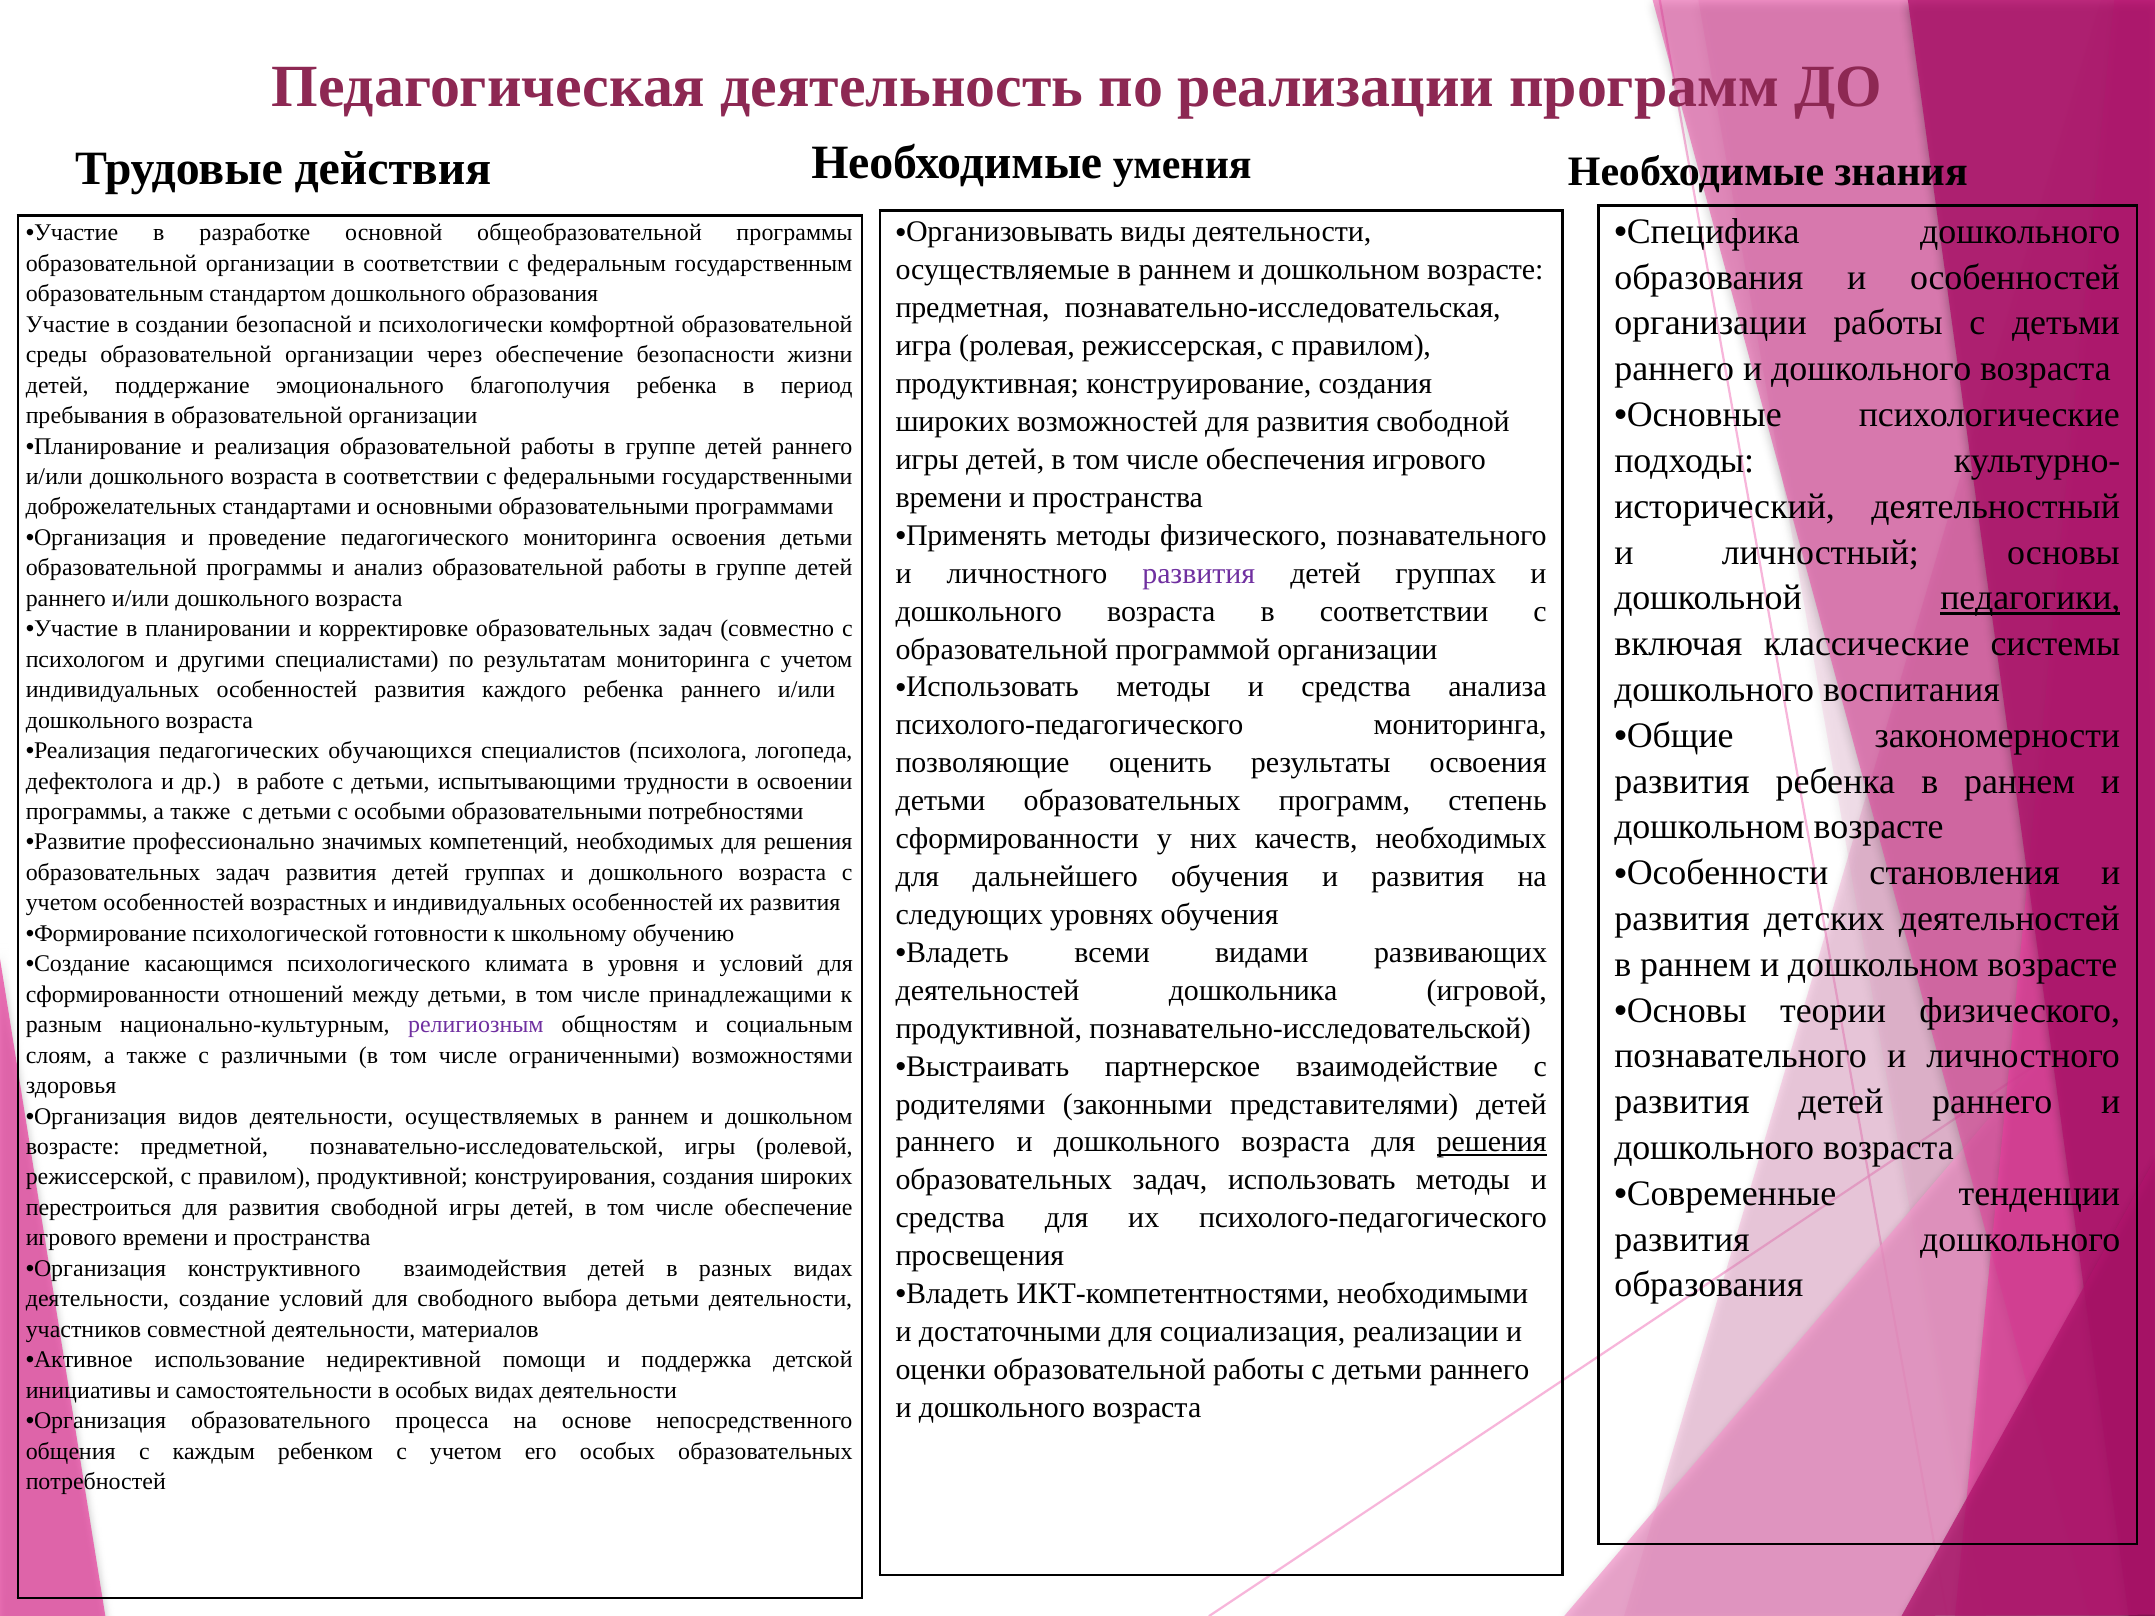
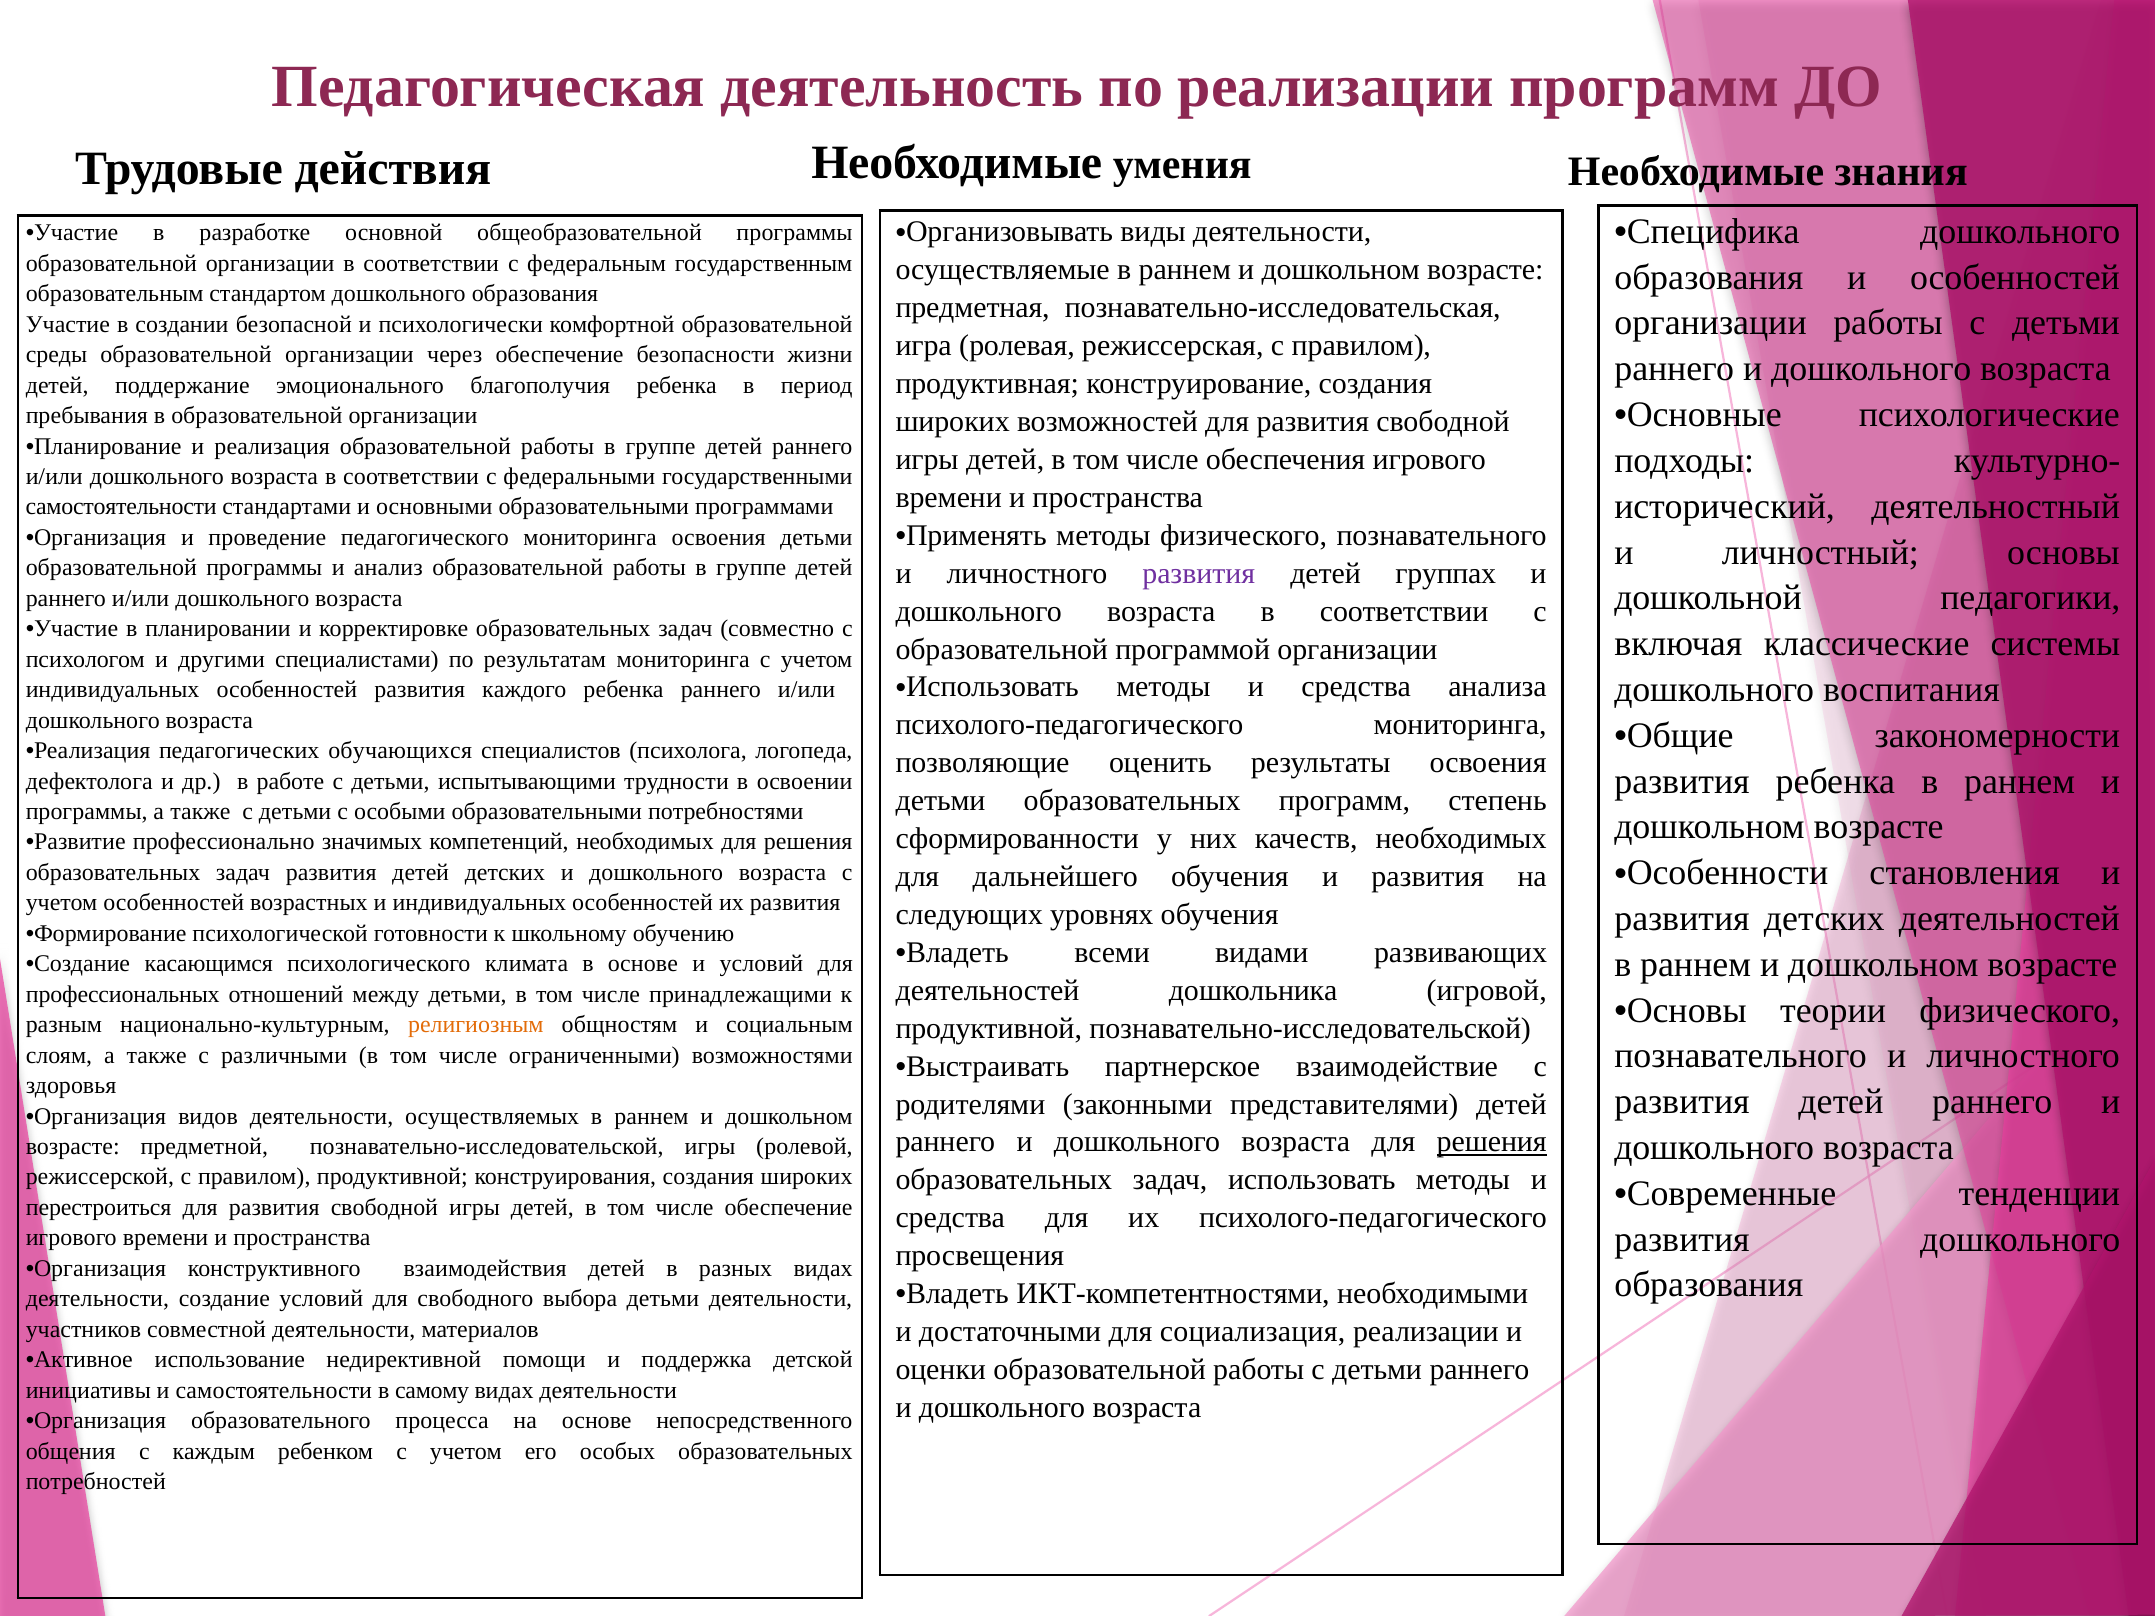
доброжелательных at (121, 507): доброжелательных -> самостоятельности
педагогики underline: present -> none
задач развития детей группах: группах -> детских
в уровня: уровня -> основе
сформированности at (123, 995): сформированности -> профессиональных
религиозным colour: purple -> orange
в особых: особых -> самому
